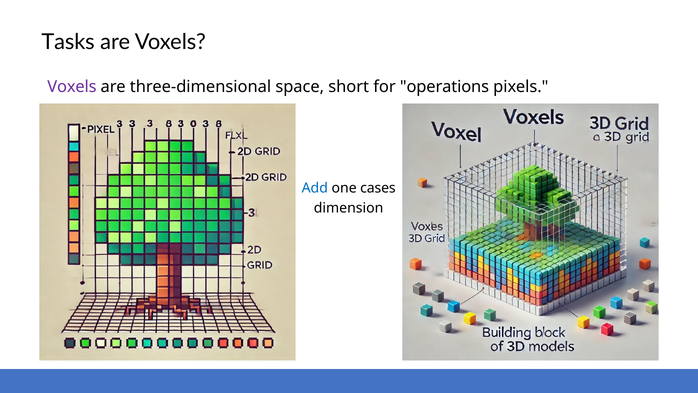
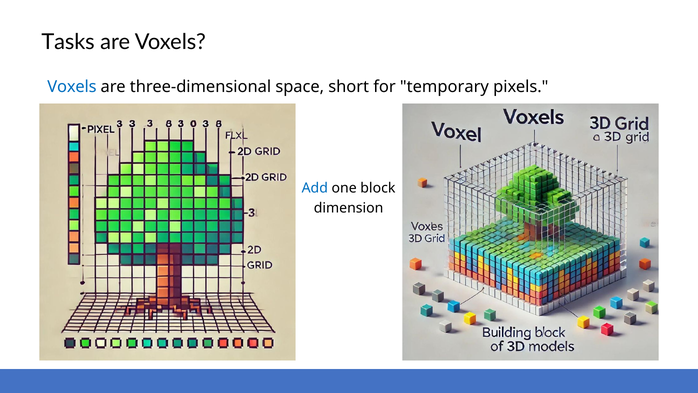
Voxels at (72, 87) colour: purple -> blue
operations: operations -> temporary
cases: cases -> block
